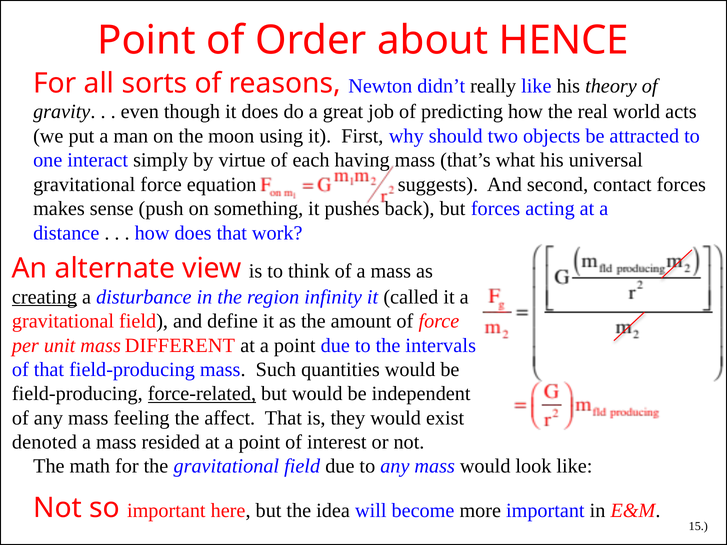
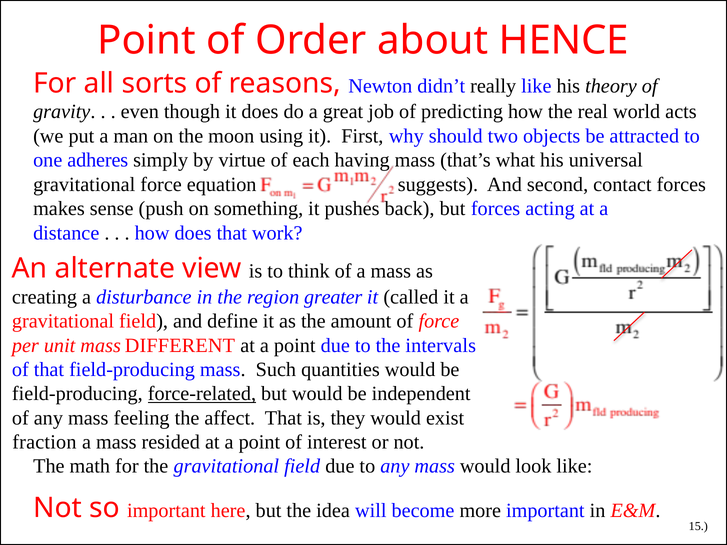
interact: interact -> adheres
creating underline: present -> none
infinity: infinity -> greater
denoted: denoted -> fraction
